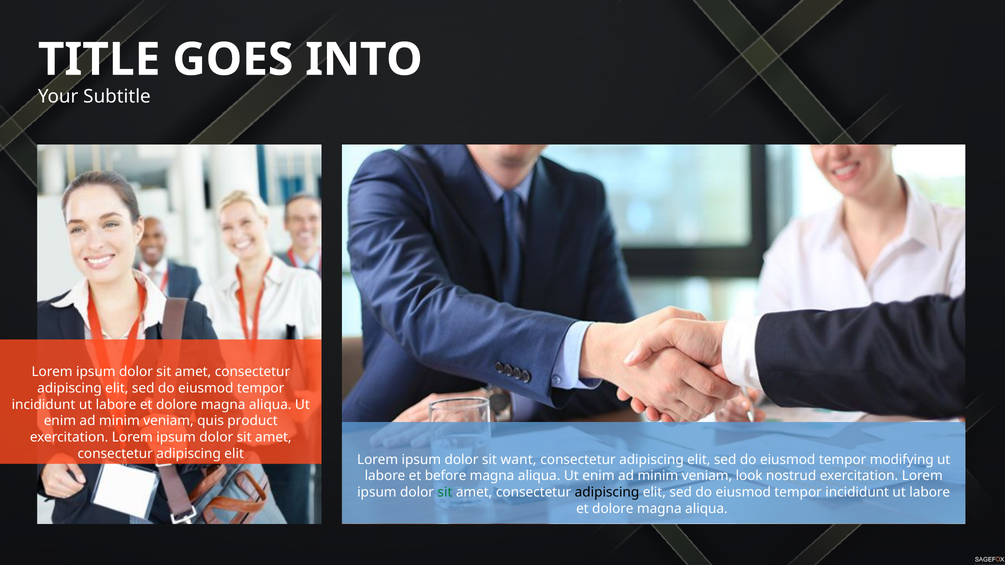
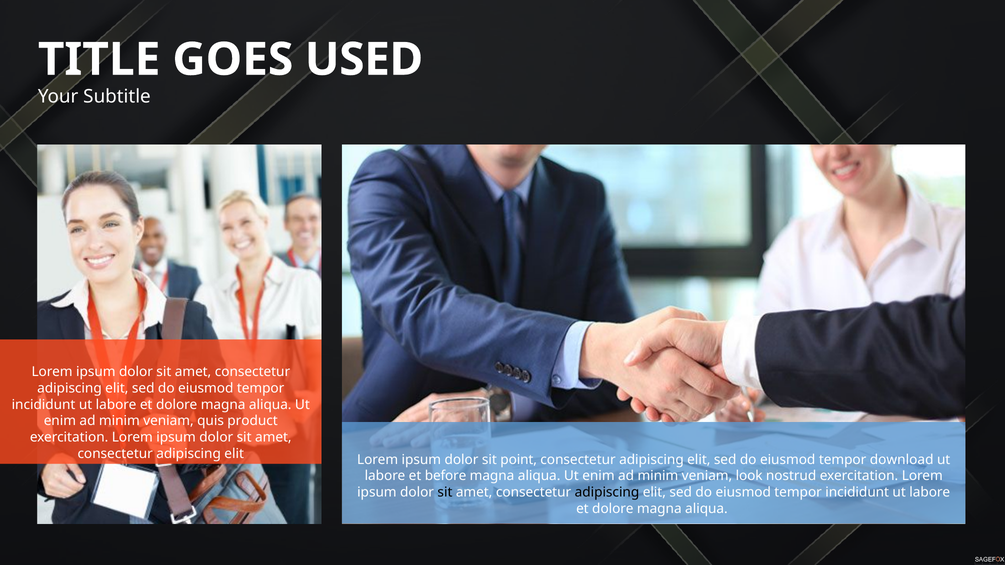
INTO: INTO -> USED
want: want -> point
modifying: modifying -> download
sit at (445, 493) colour: green -> black
